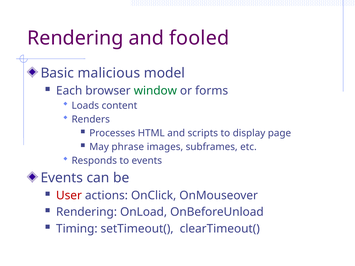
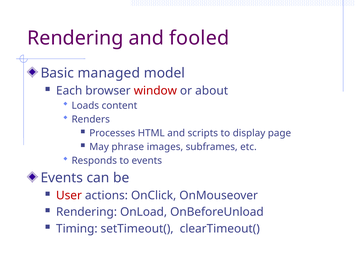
malicious: malicious -> managed
window colour: green -> red
forms: forms -> about
